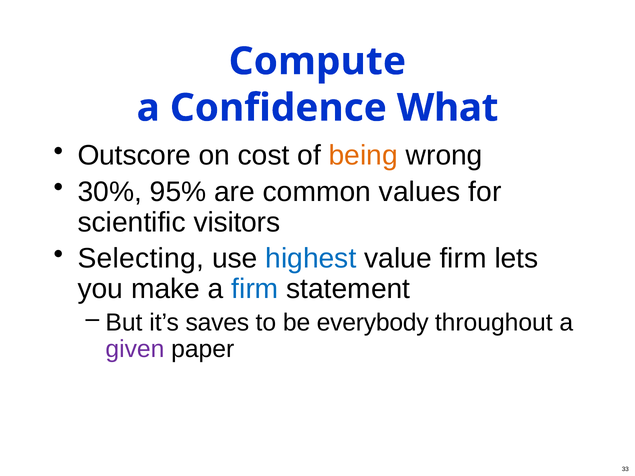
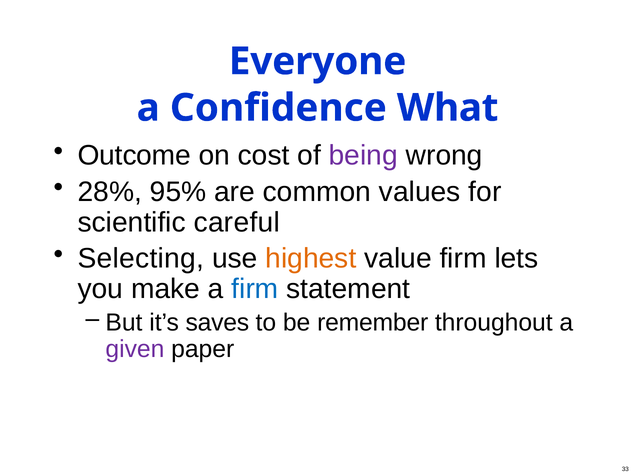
Compute: Compute -> Everyone
Outscore: Outscore -> Outcome
being colour: orange -> purple
30%: 30% -> 28%
visitors: visitors -> careful
highest colour: blue -> orange
everybody: everybody -> remember
